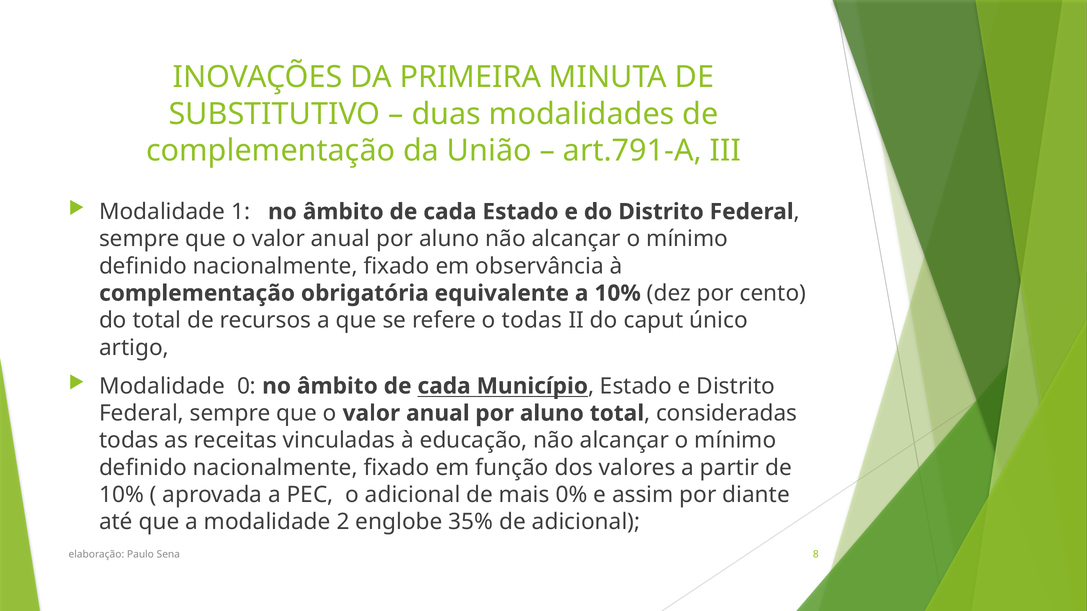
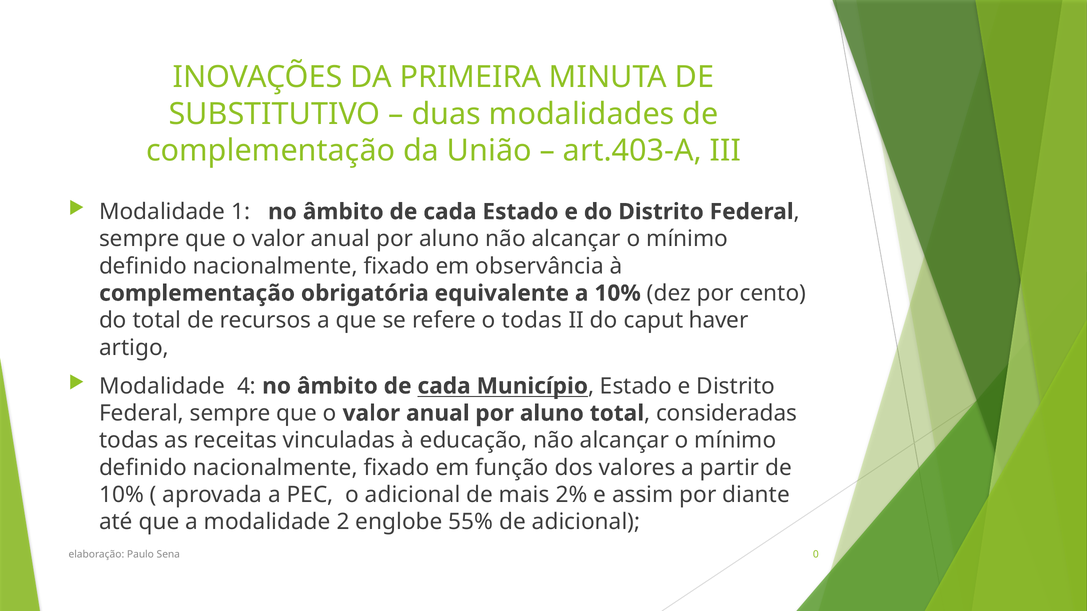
art.791-A: art.791-A -> art.403-A
único: único -> haver
0: 0 -> 4
0%: 0% -> 2%
35%: 35% -> 55%
8: 8 -> 0
